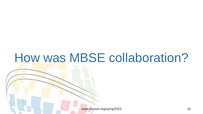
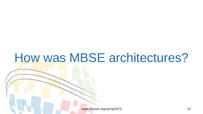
collaboration: collaboration -> architectures
